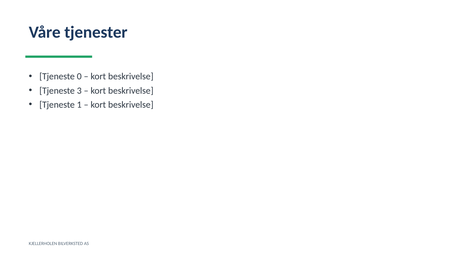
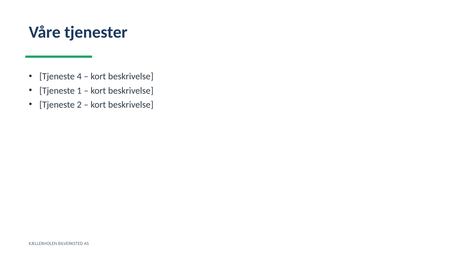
0: 0 -> 4
3: 3 -> 1
1: 1 -> 2
